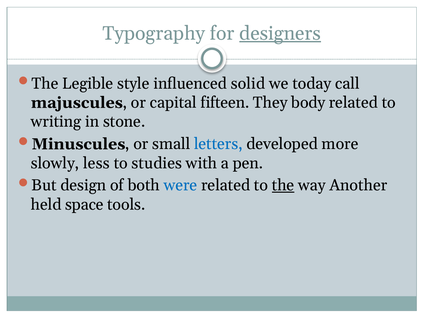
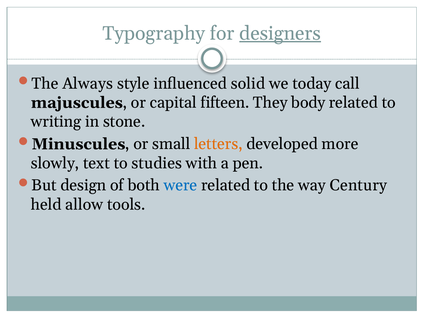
Legible: Legible -> Always
letters colour: blue -> orange
less: less -> text
the at (283, 185) underline: present -> none
Another: Another -> Century
space: space -> allow
